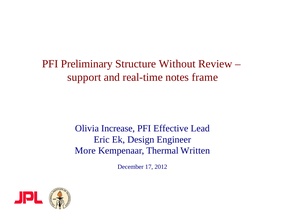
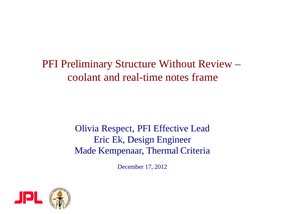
support: support -> coolant
Increase: Increase -> Respect
More: More -> Made
Written: Written -> Criteria
